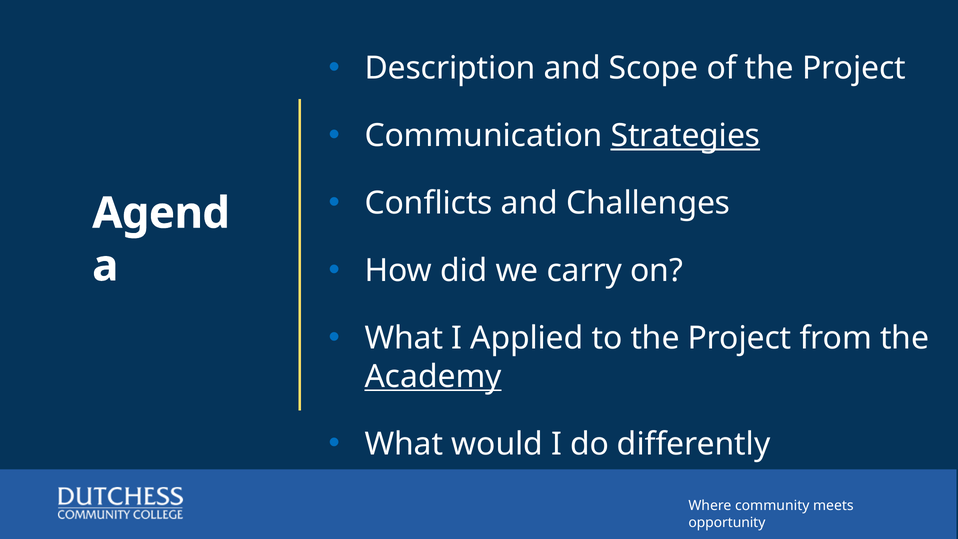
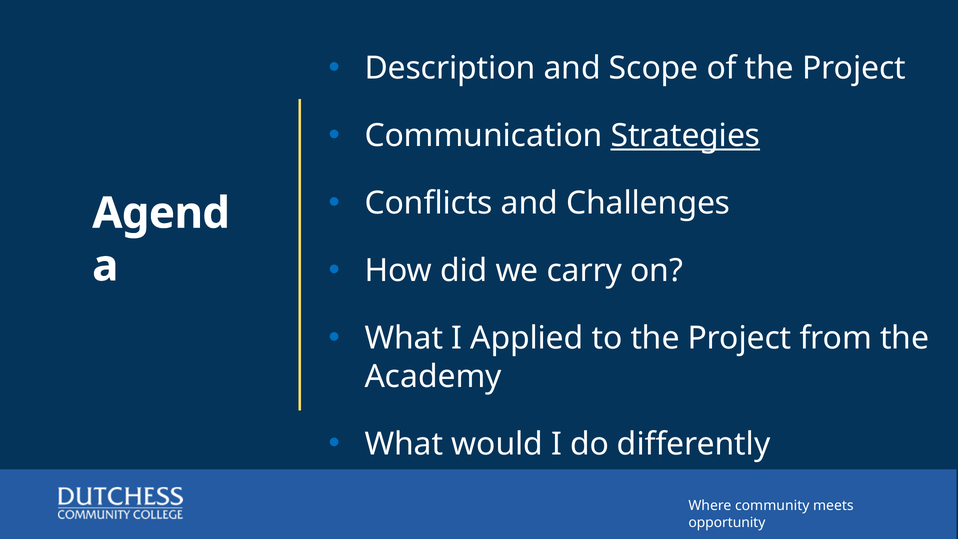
Academy underline: present -> none
